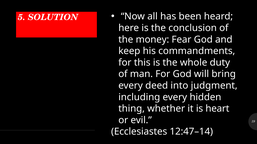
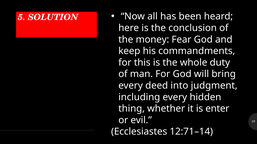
is heart: heart -> enter
12:47–14: 12:47–14 -> 12:71–14
